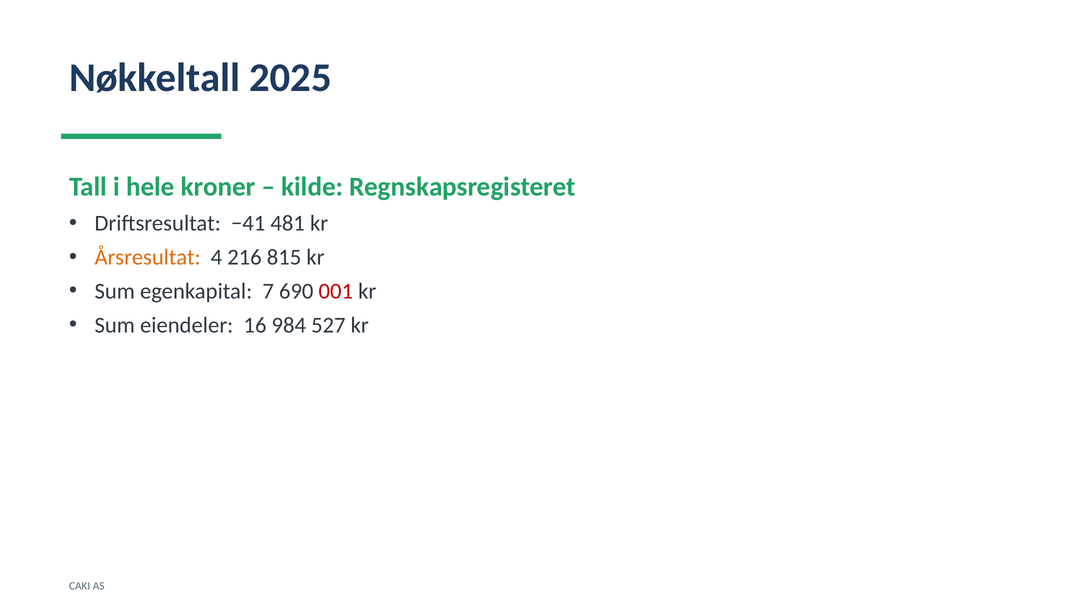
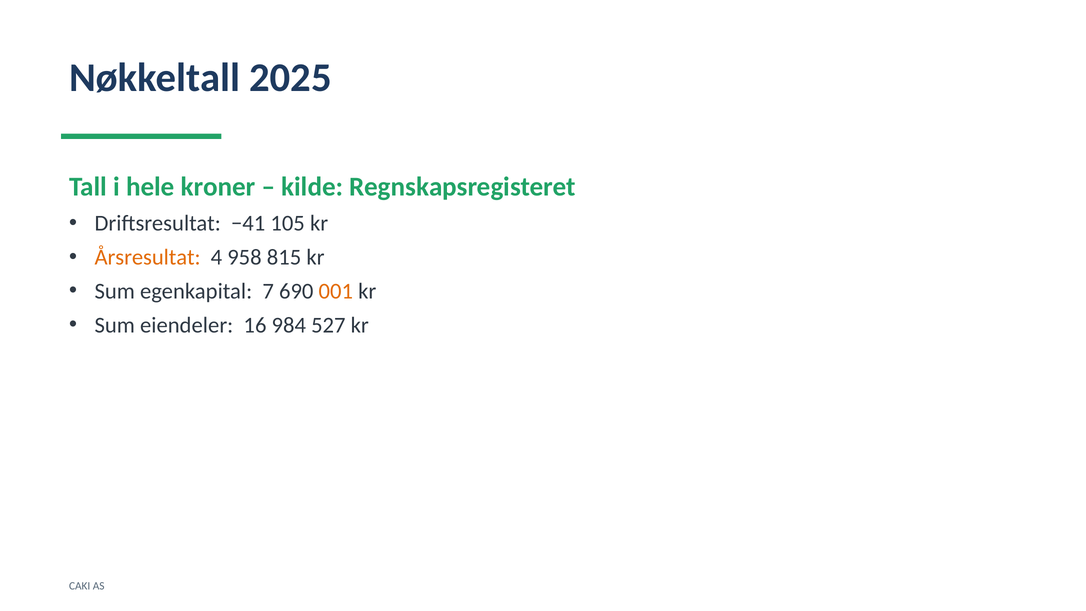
481: 481 -> 105
216: 216 -> 958
001 colour: red -> orange
